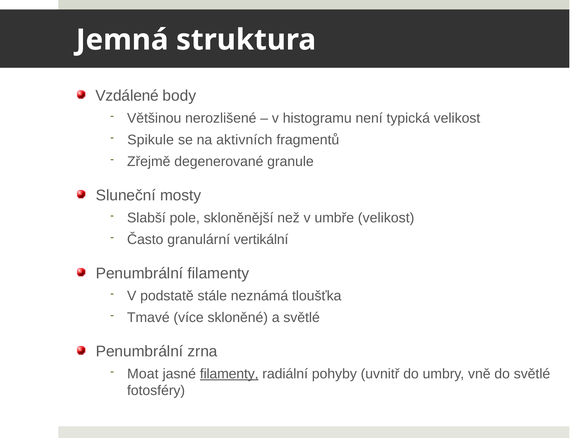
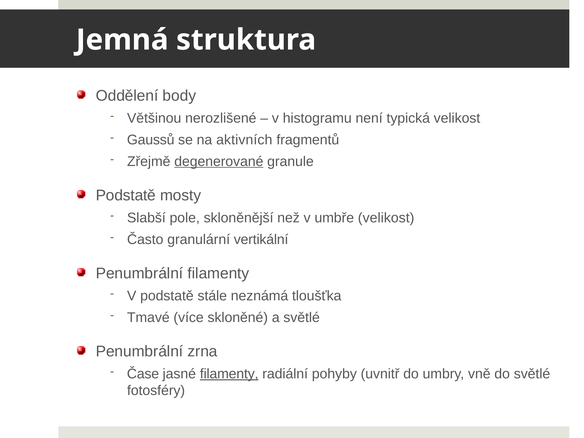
Vzdálené: Vzdálené -> Oddělení
Spikule: Spikule -> Gaussů
degenerované underline: none -> present
Sluneční at (126, 195): Sluneční -> Podstatě
Moat: Moat -> Čase
